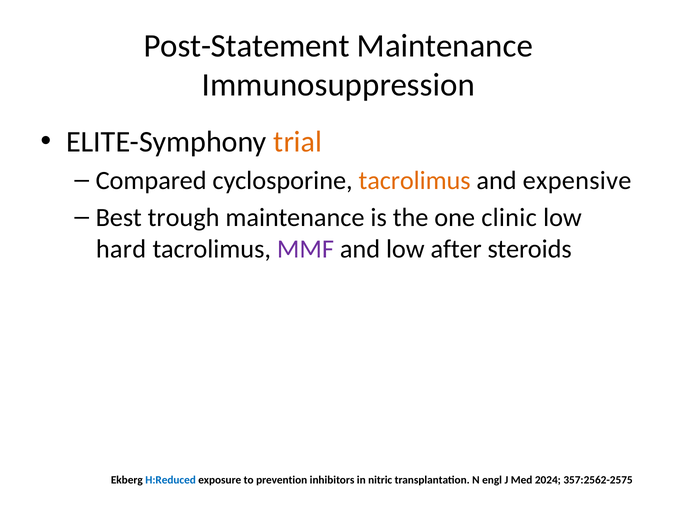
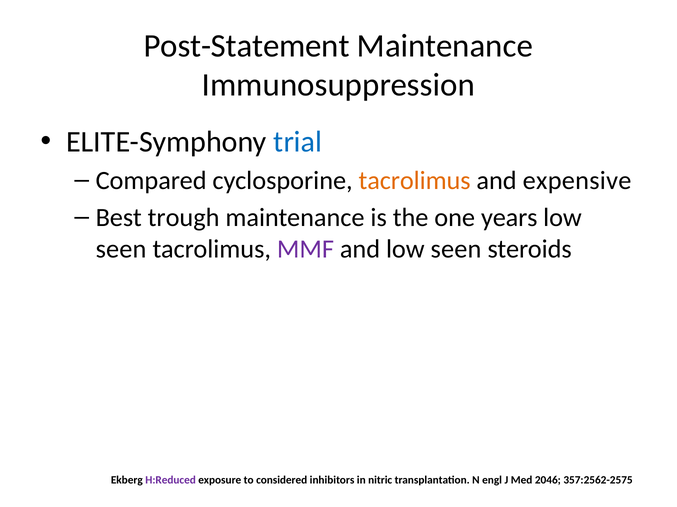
trial colour: orange -> blue
clinic: clinic -> years
hard at (121, 249): hard -> seen
and low after: after -> seen
H:Reduced colour: blue -> purple
prevention: prevention -> considered
2024: 2024 -> 2046
